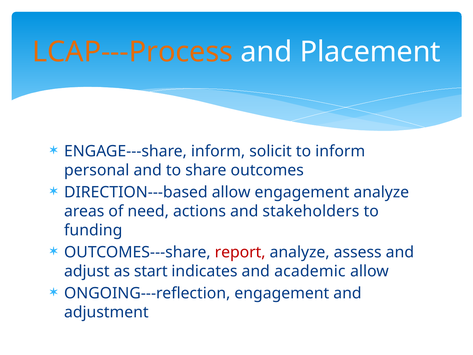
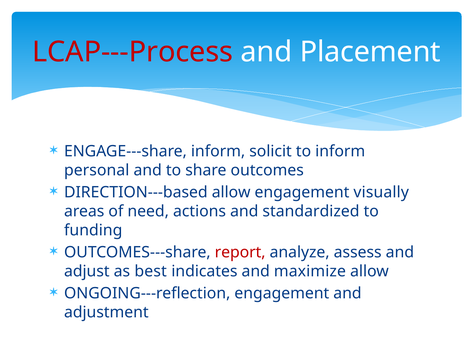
LCAP---Process colour: orange -> red
engagement analyze: analyze -> visually
stakeholders: stakeholders -> standardized
start: start -> best
academic: academic -> maximize
